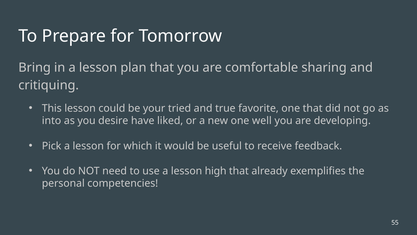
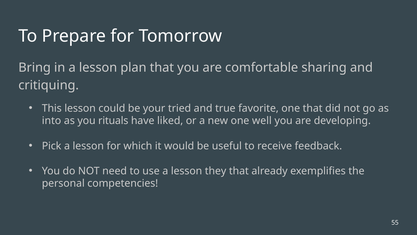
desire: desire -> rituals
high: high -> they
